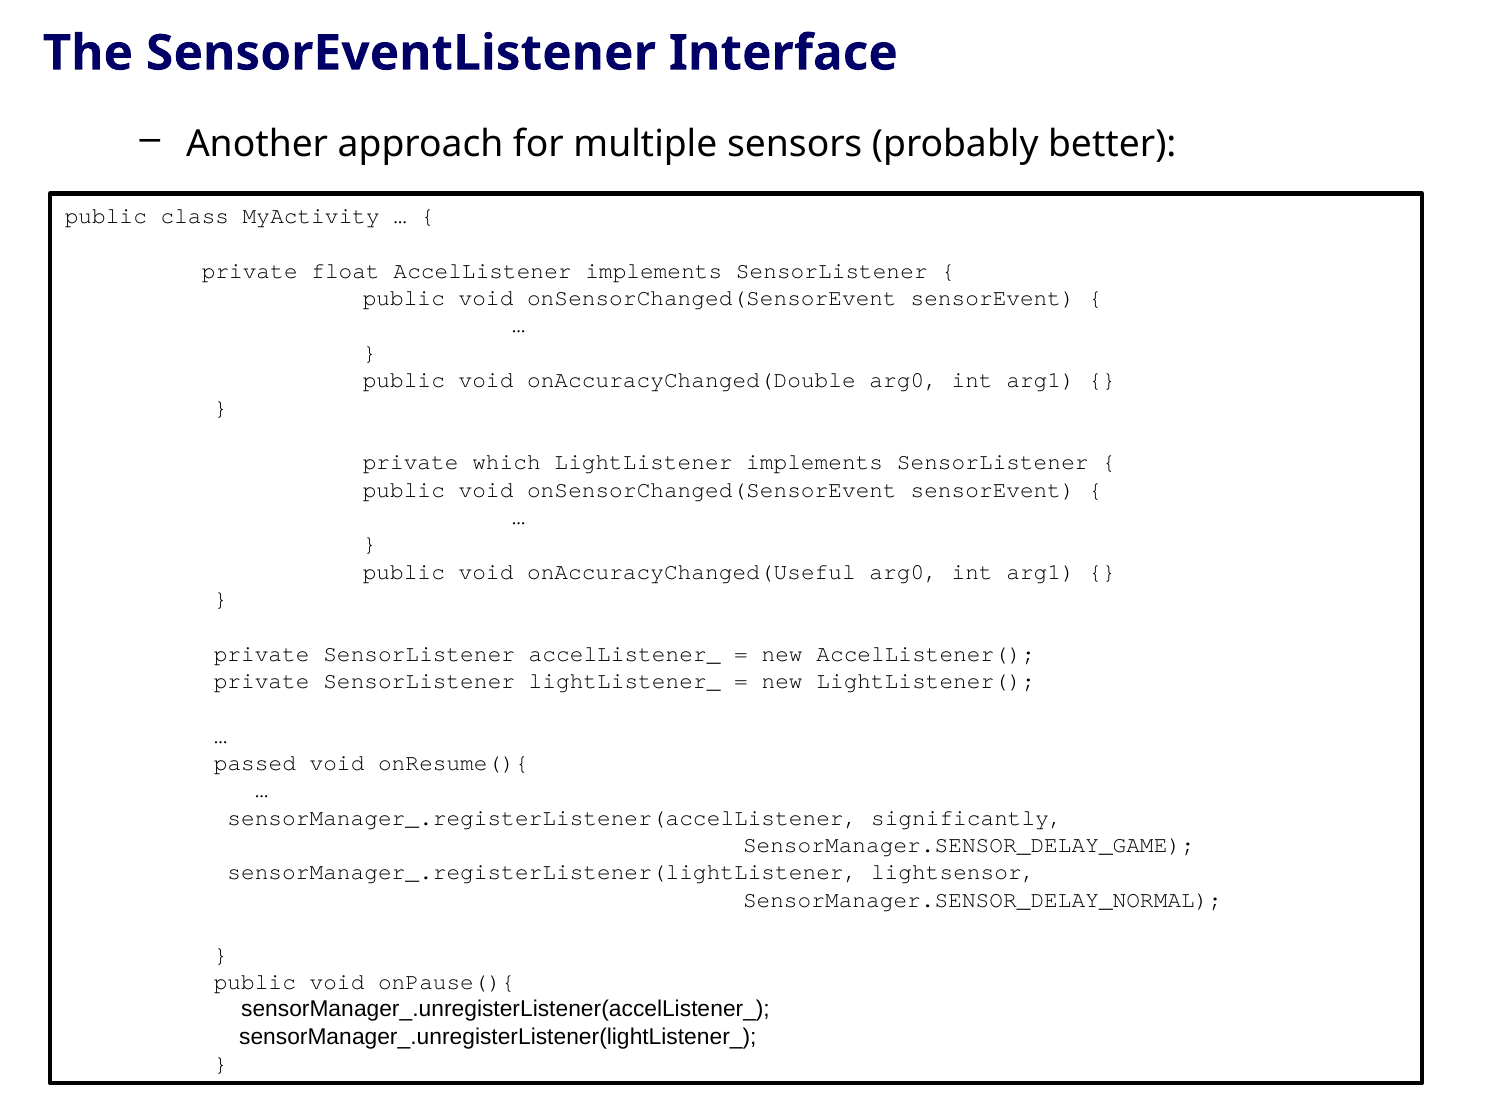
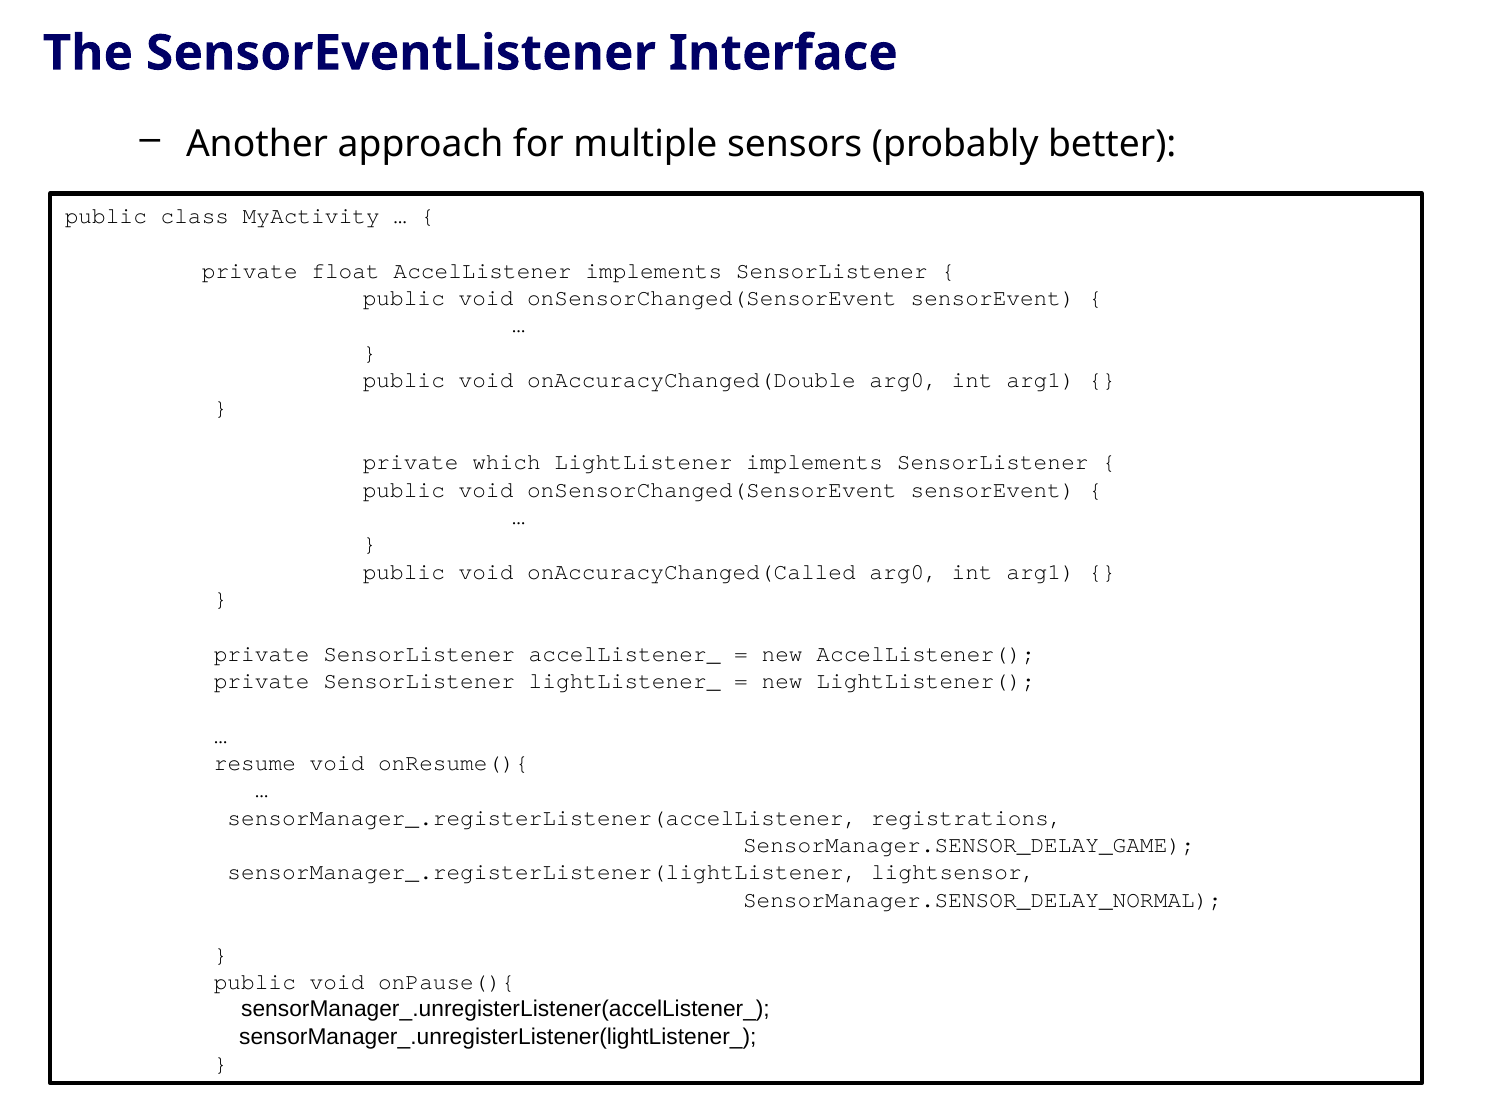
onAccuracyChanged(Useful: onAccuracyChanged(Useful -> onAccuracyChanged(Called
passed: passed -> resume
significantly: significantly -> registrations
